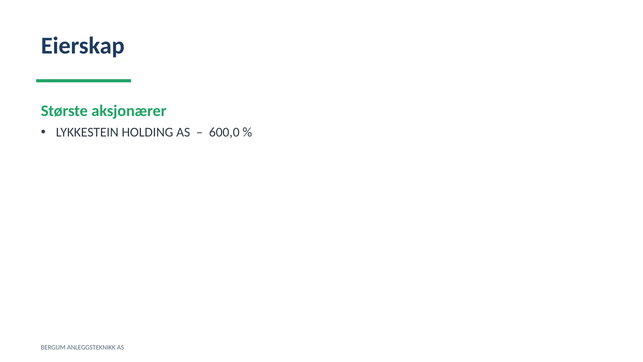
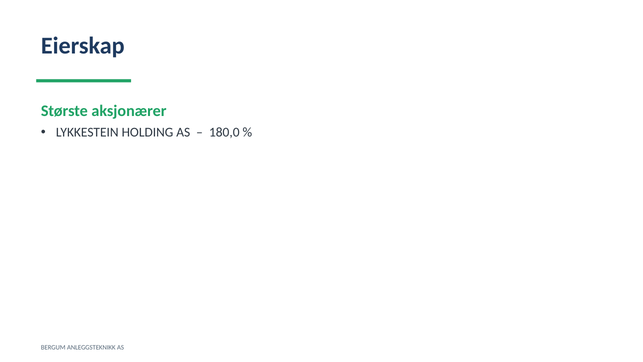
600,0: 600,0 -> 180,0
